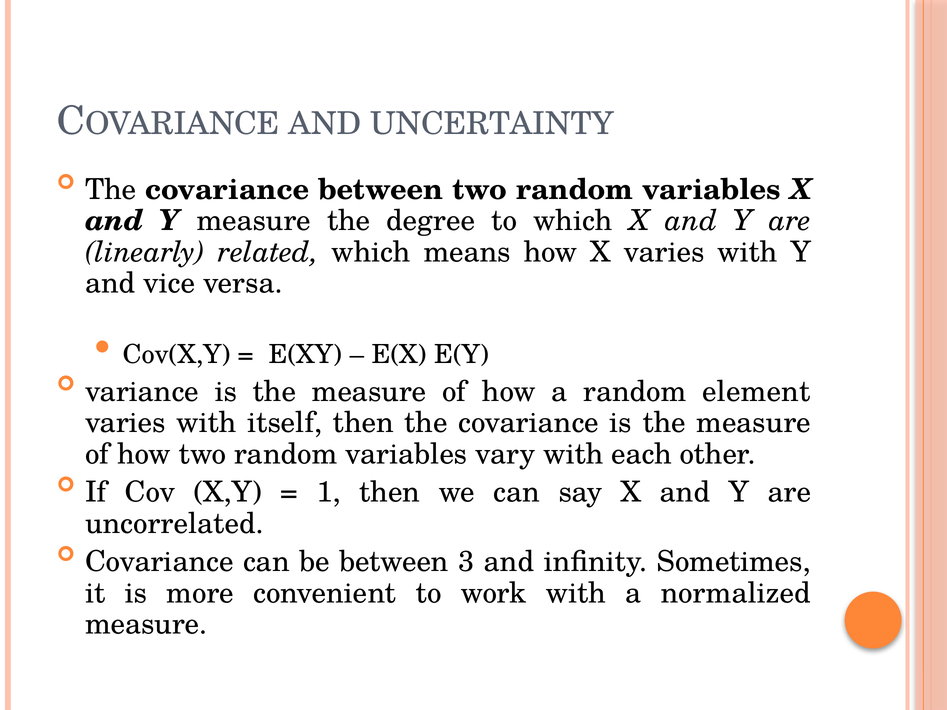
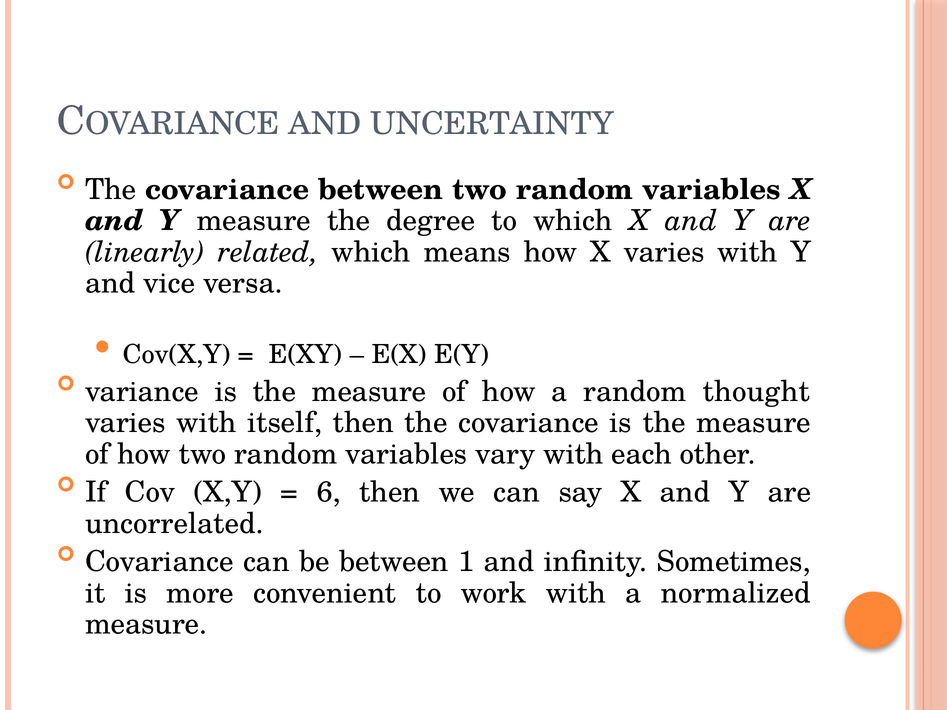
element: element -> thought
1: 1 -> 6
3: 3 -> 1
